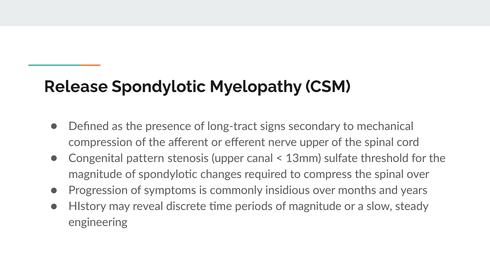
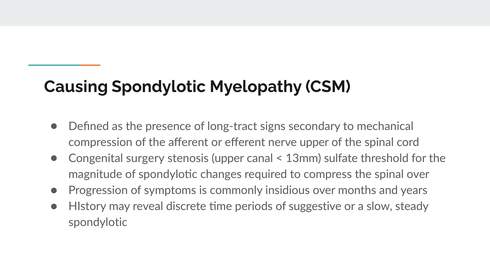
Release: Release -> Causing
pattern: pattern -> surgery
of magnitude: magnitude -> suggestive
engineering at (98, 222): engineering -> spondylotic
